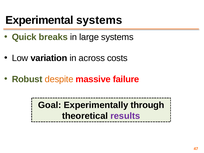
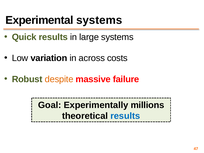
Quick breaks: breaks -> results
through: through -> millions
results at (125, 116) colour: purple -> blue
